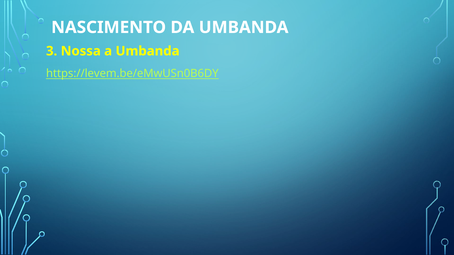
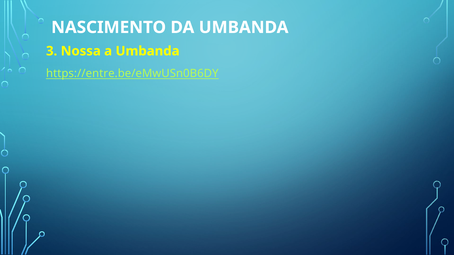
https://levem.be/eMwUSn0B6DY: https://levem.be/eMwUSn0B6DY -> https://entre.be/eMwUSn0B6DY
